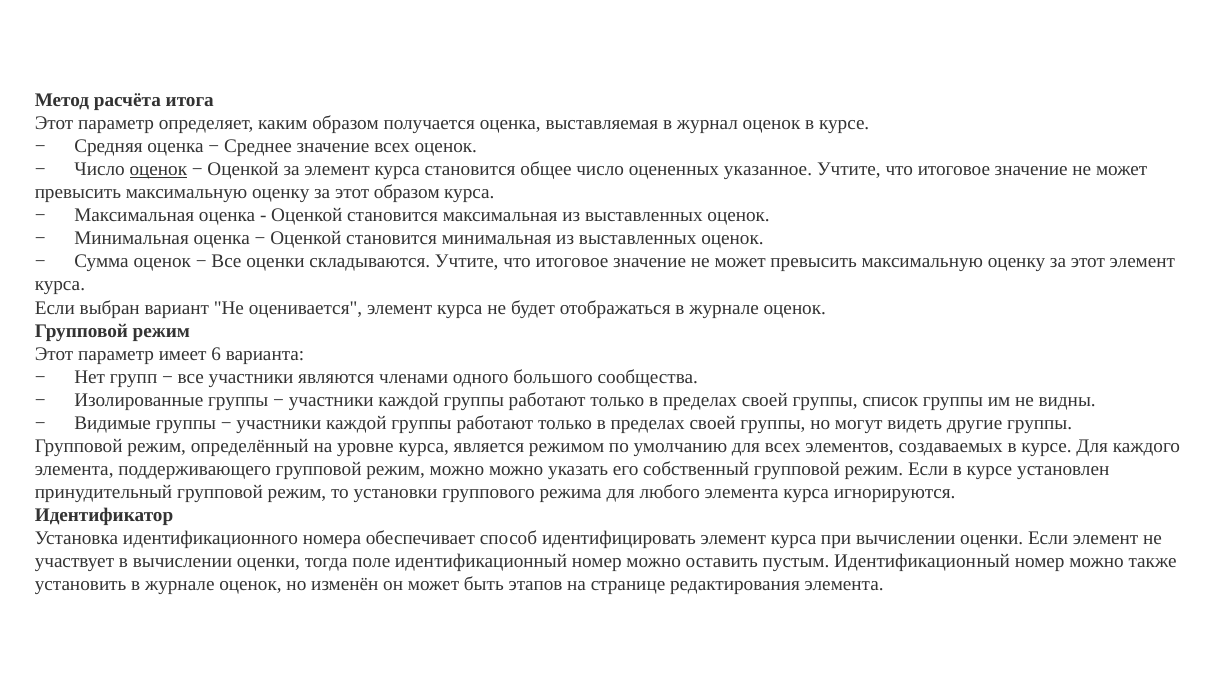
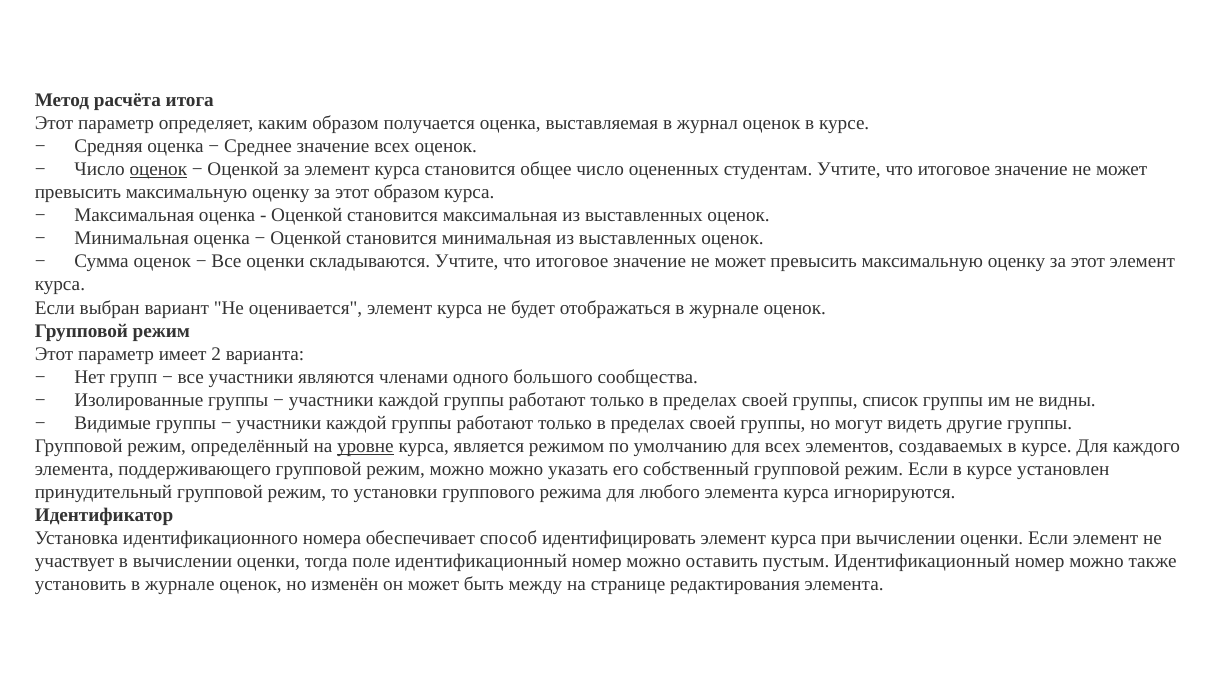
указанное: указанное -> студентам
6: 6 -> 2
уровне underline: none -> present
этапов: этапов -> между
